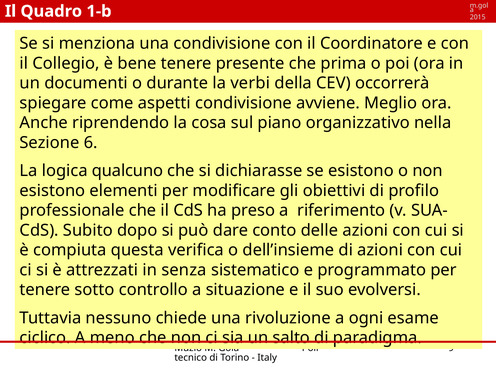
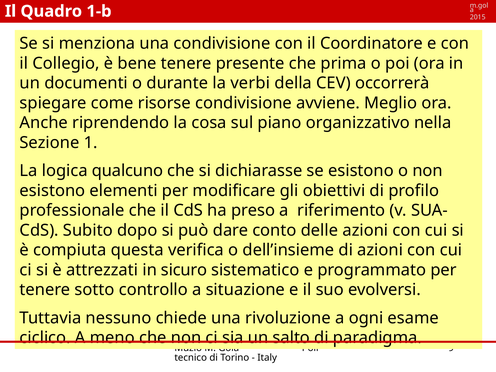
aspetti: aspetti -> risorse
6: 6 -> 1
senza: senza -> sicuro
